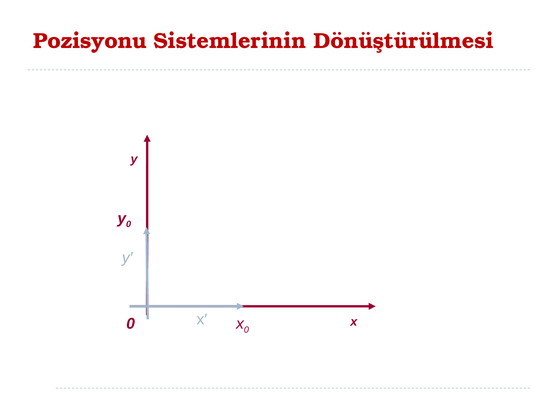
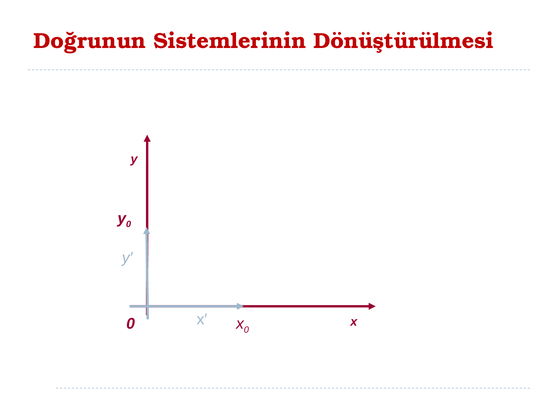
Pozisyonu: Pozisyonu -> Doğrunun
